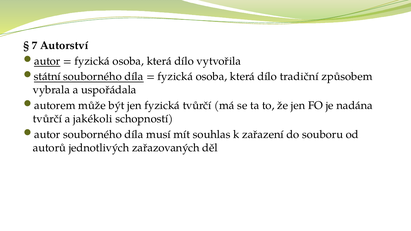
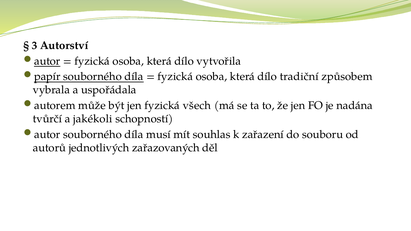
7: 7 -> 3
státní: státní -> papír
fyzická tvůrčí: tvůrčí -> všech
